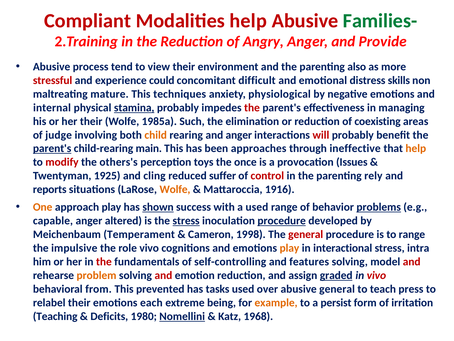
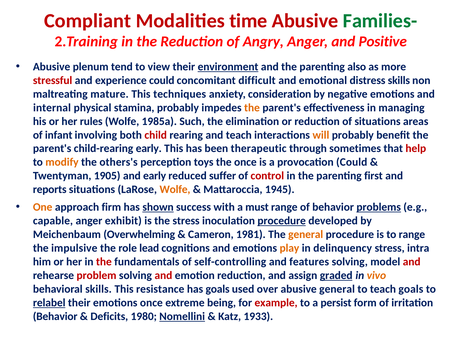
Modalities help: help -> time
Provide: Provide -> Positive
process: process -> plenum
environment underline: none -> present
physiological: physiological -> consideration
stamina underline: present -> none
the at (252, 107) colour: red -> orange
her their: their -> rules
of coexisting: coexisting -> situations
judge: judge -> infant
child colour: orange -> red
and anger: anger -> teach
will colour: red -> orange
parent's at (52, 148) underline: present -> none
child-rearing main: main -> early
approaches: approaches -> therapeutic
ineffective: ineffective -> sometimes
help at (416, 148) colour: orange -> red
modify colour: red -> orange
provocation Issues: Issues -> Could
1925: 1925 -> 1905
and cling: cling -> early
rely: rely -> first
1916: 1916 -> 1945
approach play: play -> firm
a used: used -> must
altered: altered -> exhibit
stress at (186, 220) underline: present -> none
Temperament: Temperament -> Overwhelming
1998: 1998 -> 1981
general at (306, 234) colour: red -> orange
role vivo: vivo -> lead
interactional: interactional -> delinquency
problem colour: orange -> red
vivo at (376, 275) colour: red -> orange
behavioral from: from -> skills
prevented: prevented -> resistance
has tasks: tasks -> goals
teach press: press -> goals
relabel underline: none -> present
emotions each: each -> once
example colour: orange -> red
Teaching at (55, 316): Teaching -> Behavior
1968: 1968 -> 1933
